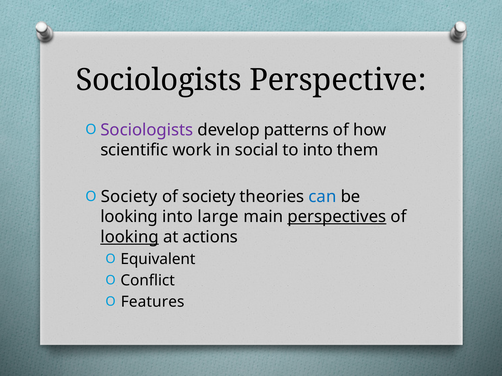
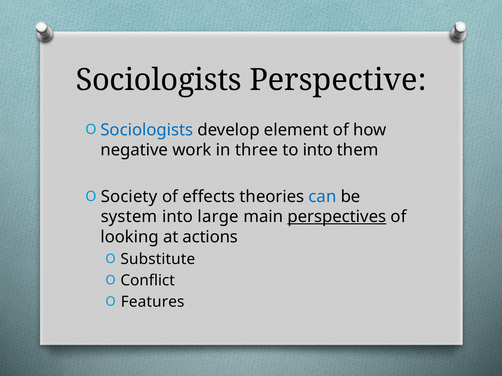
Sociologists at (147, 130) colour: purple -> blue
patterns: patterns -> element
scientific: scientific -> negative
social: social -> three
of society: society -> effects
looking at (129, 217): looking -> system
looking at (130, 237) underline: present -> none
Equivalent: Equivalent -> Substitute
